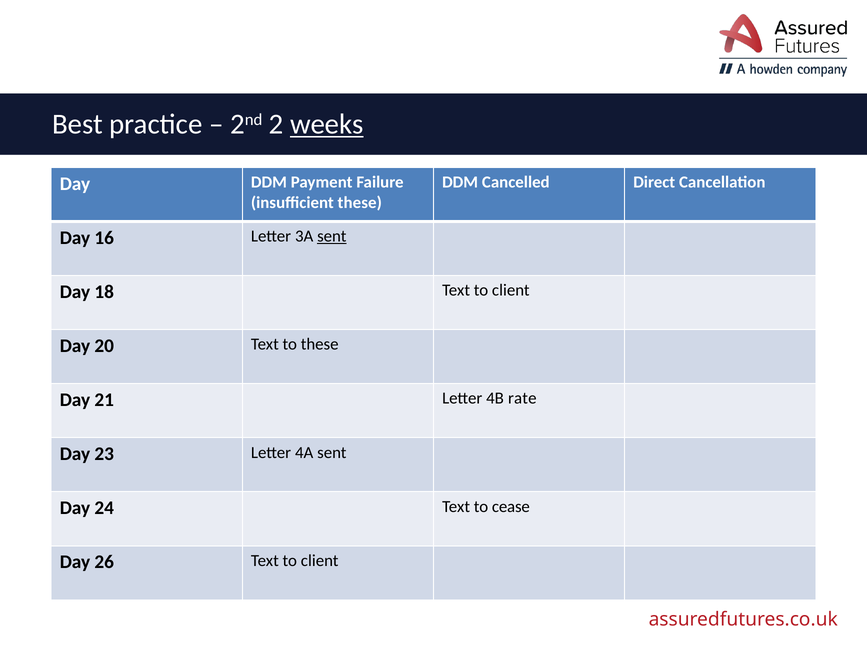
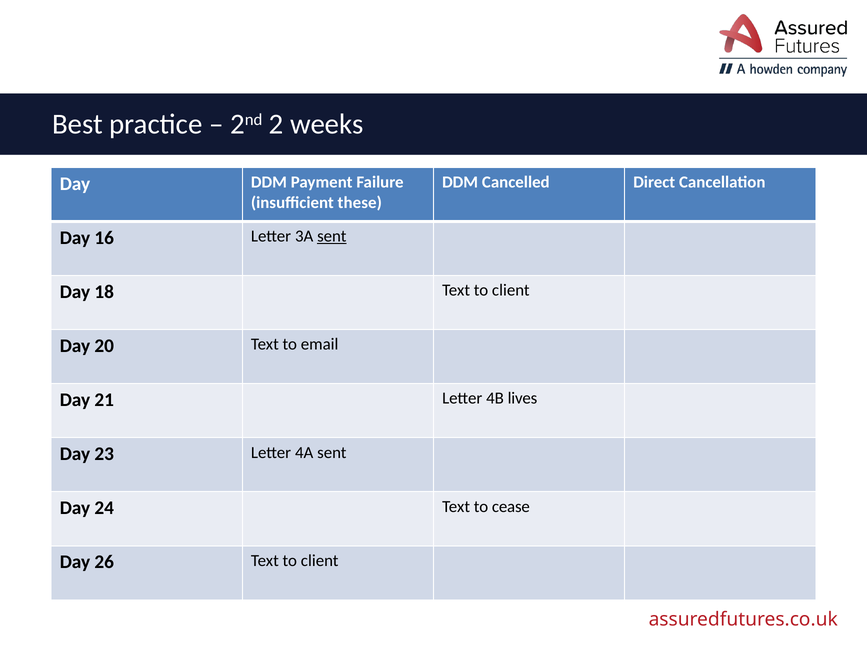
weeks underline: present -> none
to these: these -> email
rate: rate -> lives
